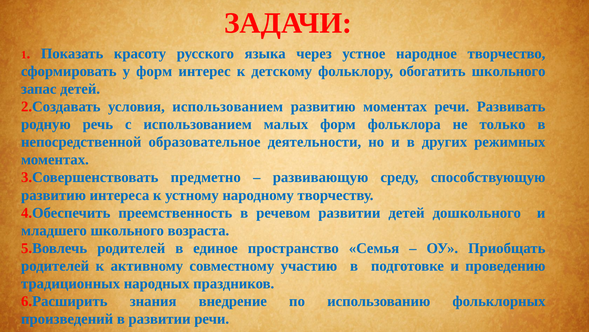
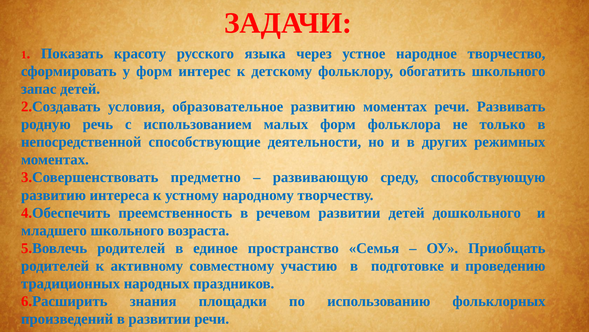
условия использованием: использованием -> образовательное
образовательное: образовательное -> способствующие
внедрение: внедрение -> площадки
